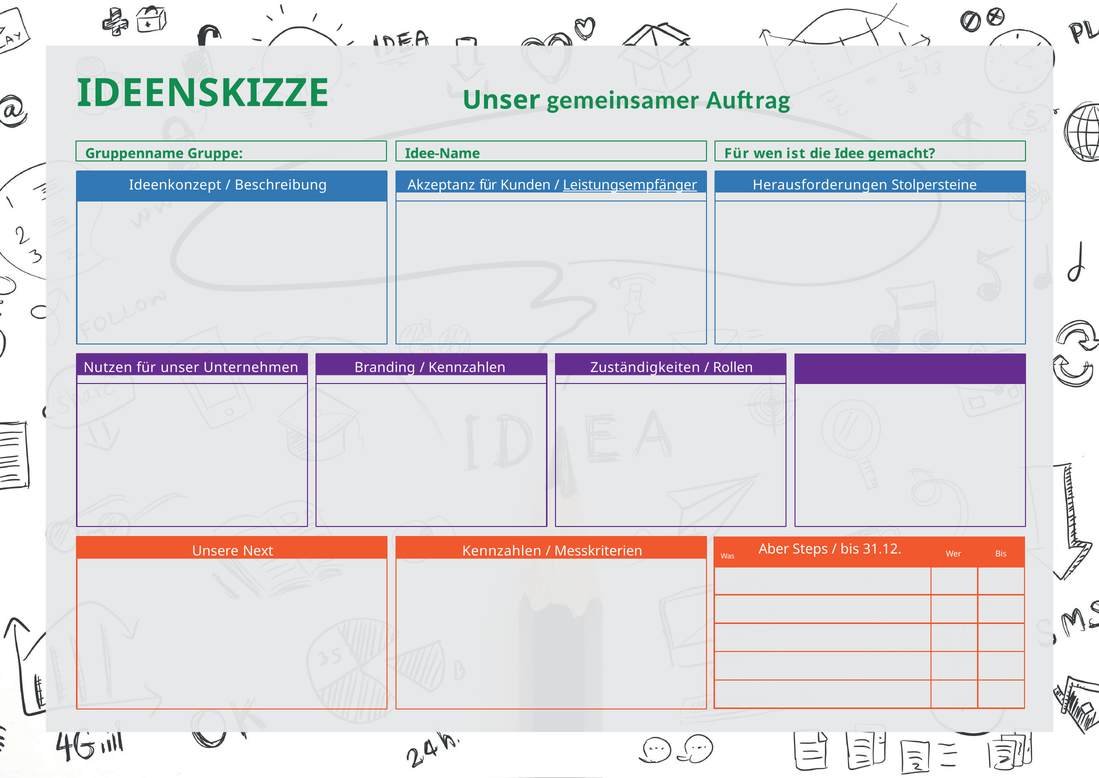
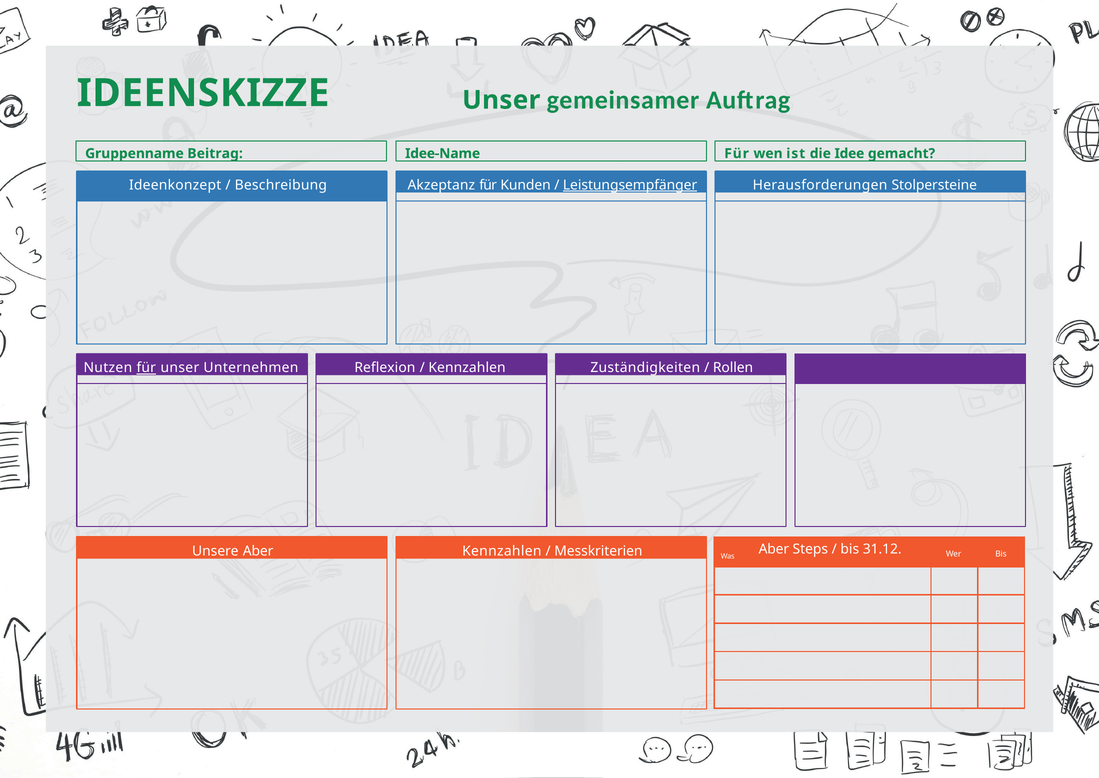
Gruppe: Gruppe -> Beitrag
für at (146, 368) underline: none -> present
Branding: Branding -> Reflexion
Unsere Next: Next -> Aber
